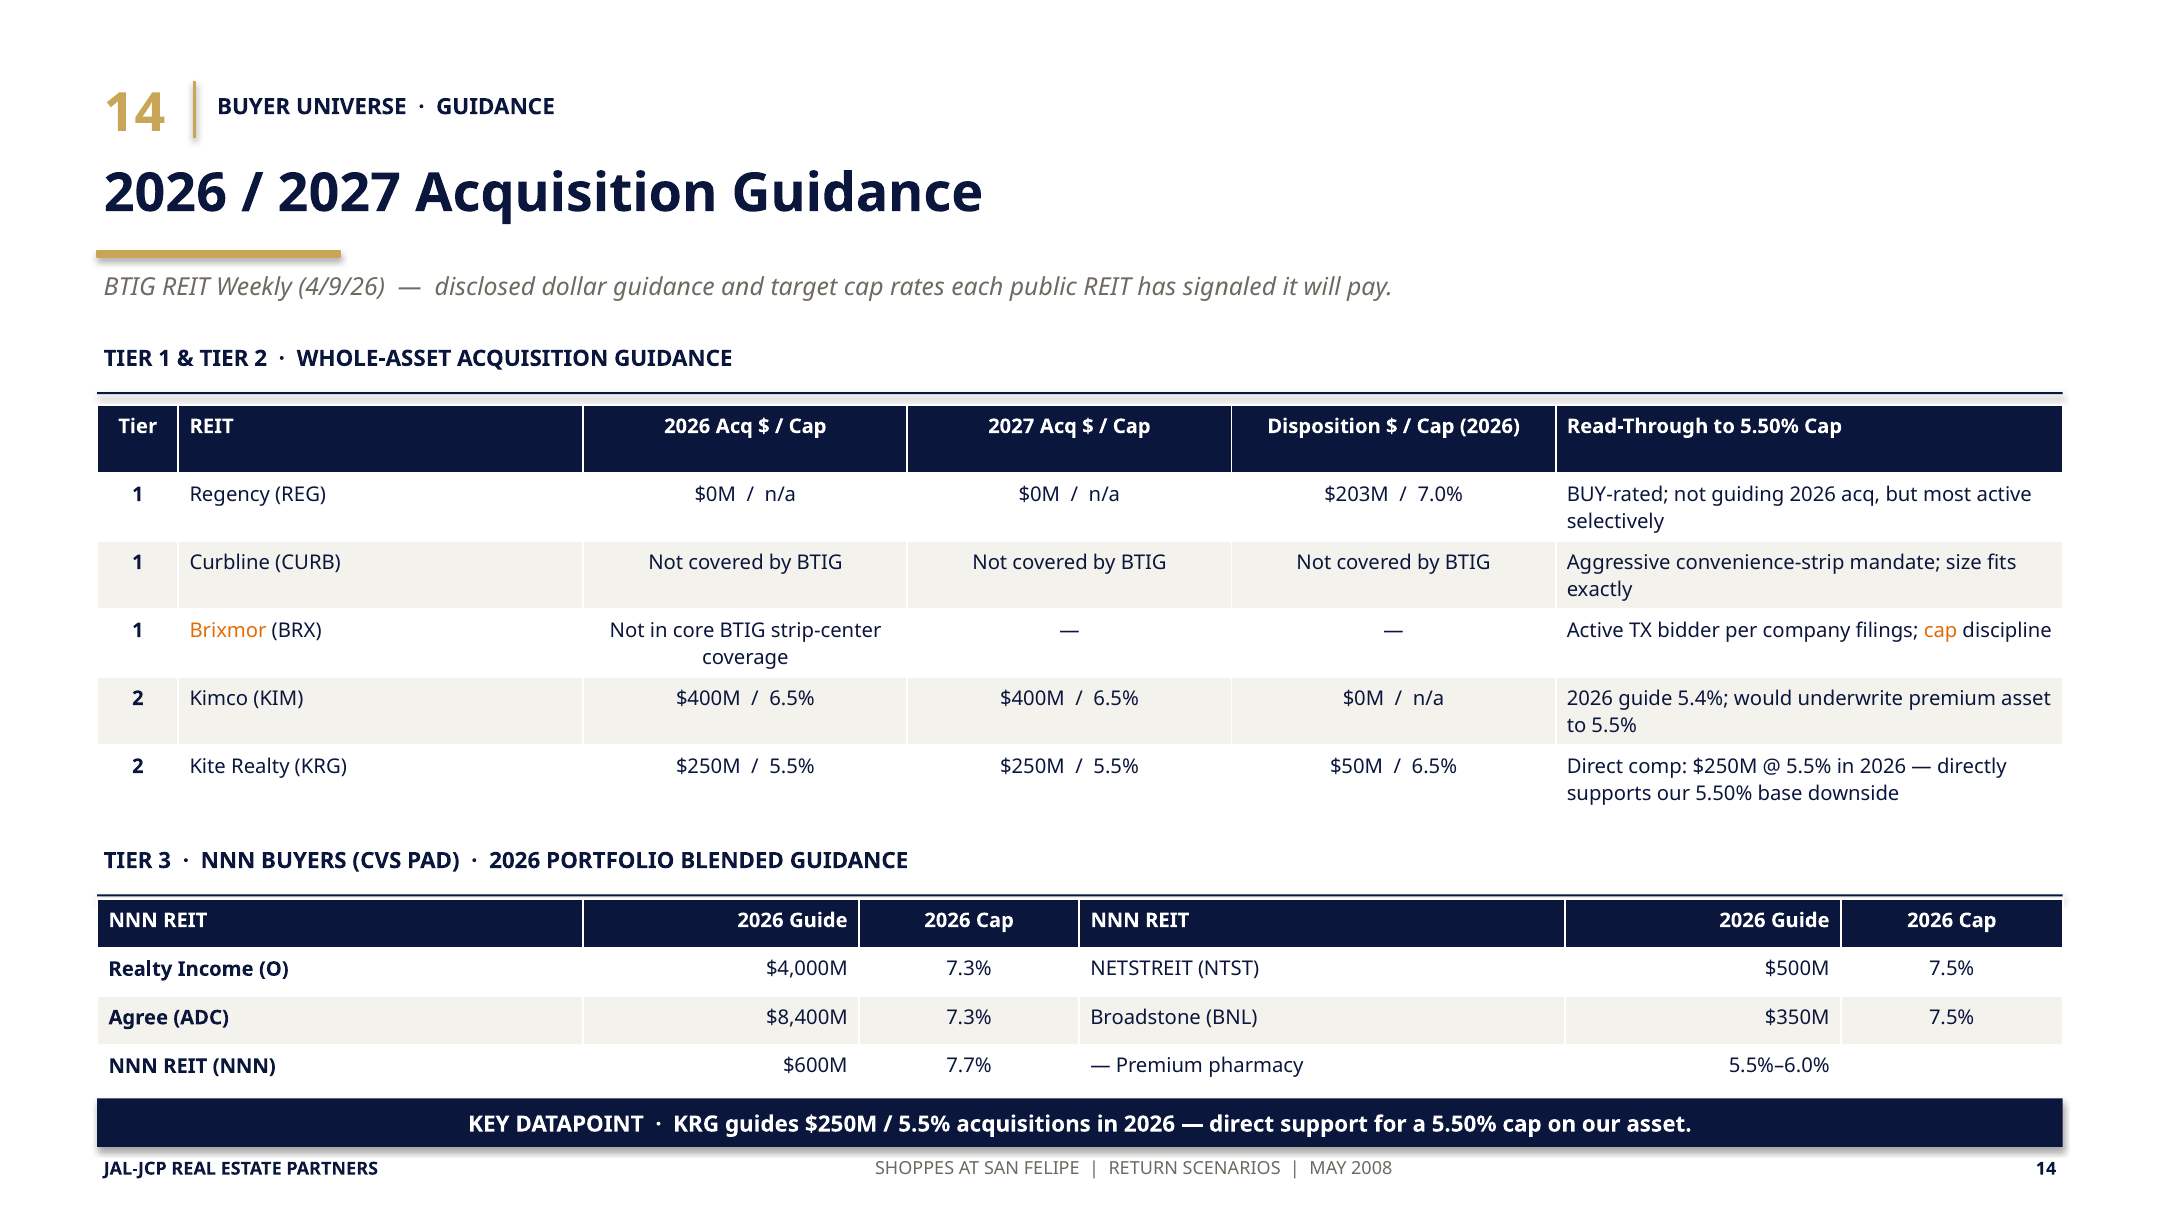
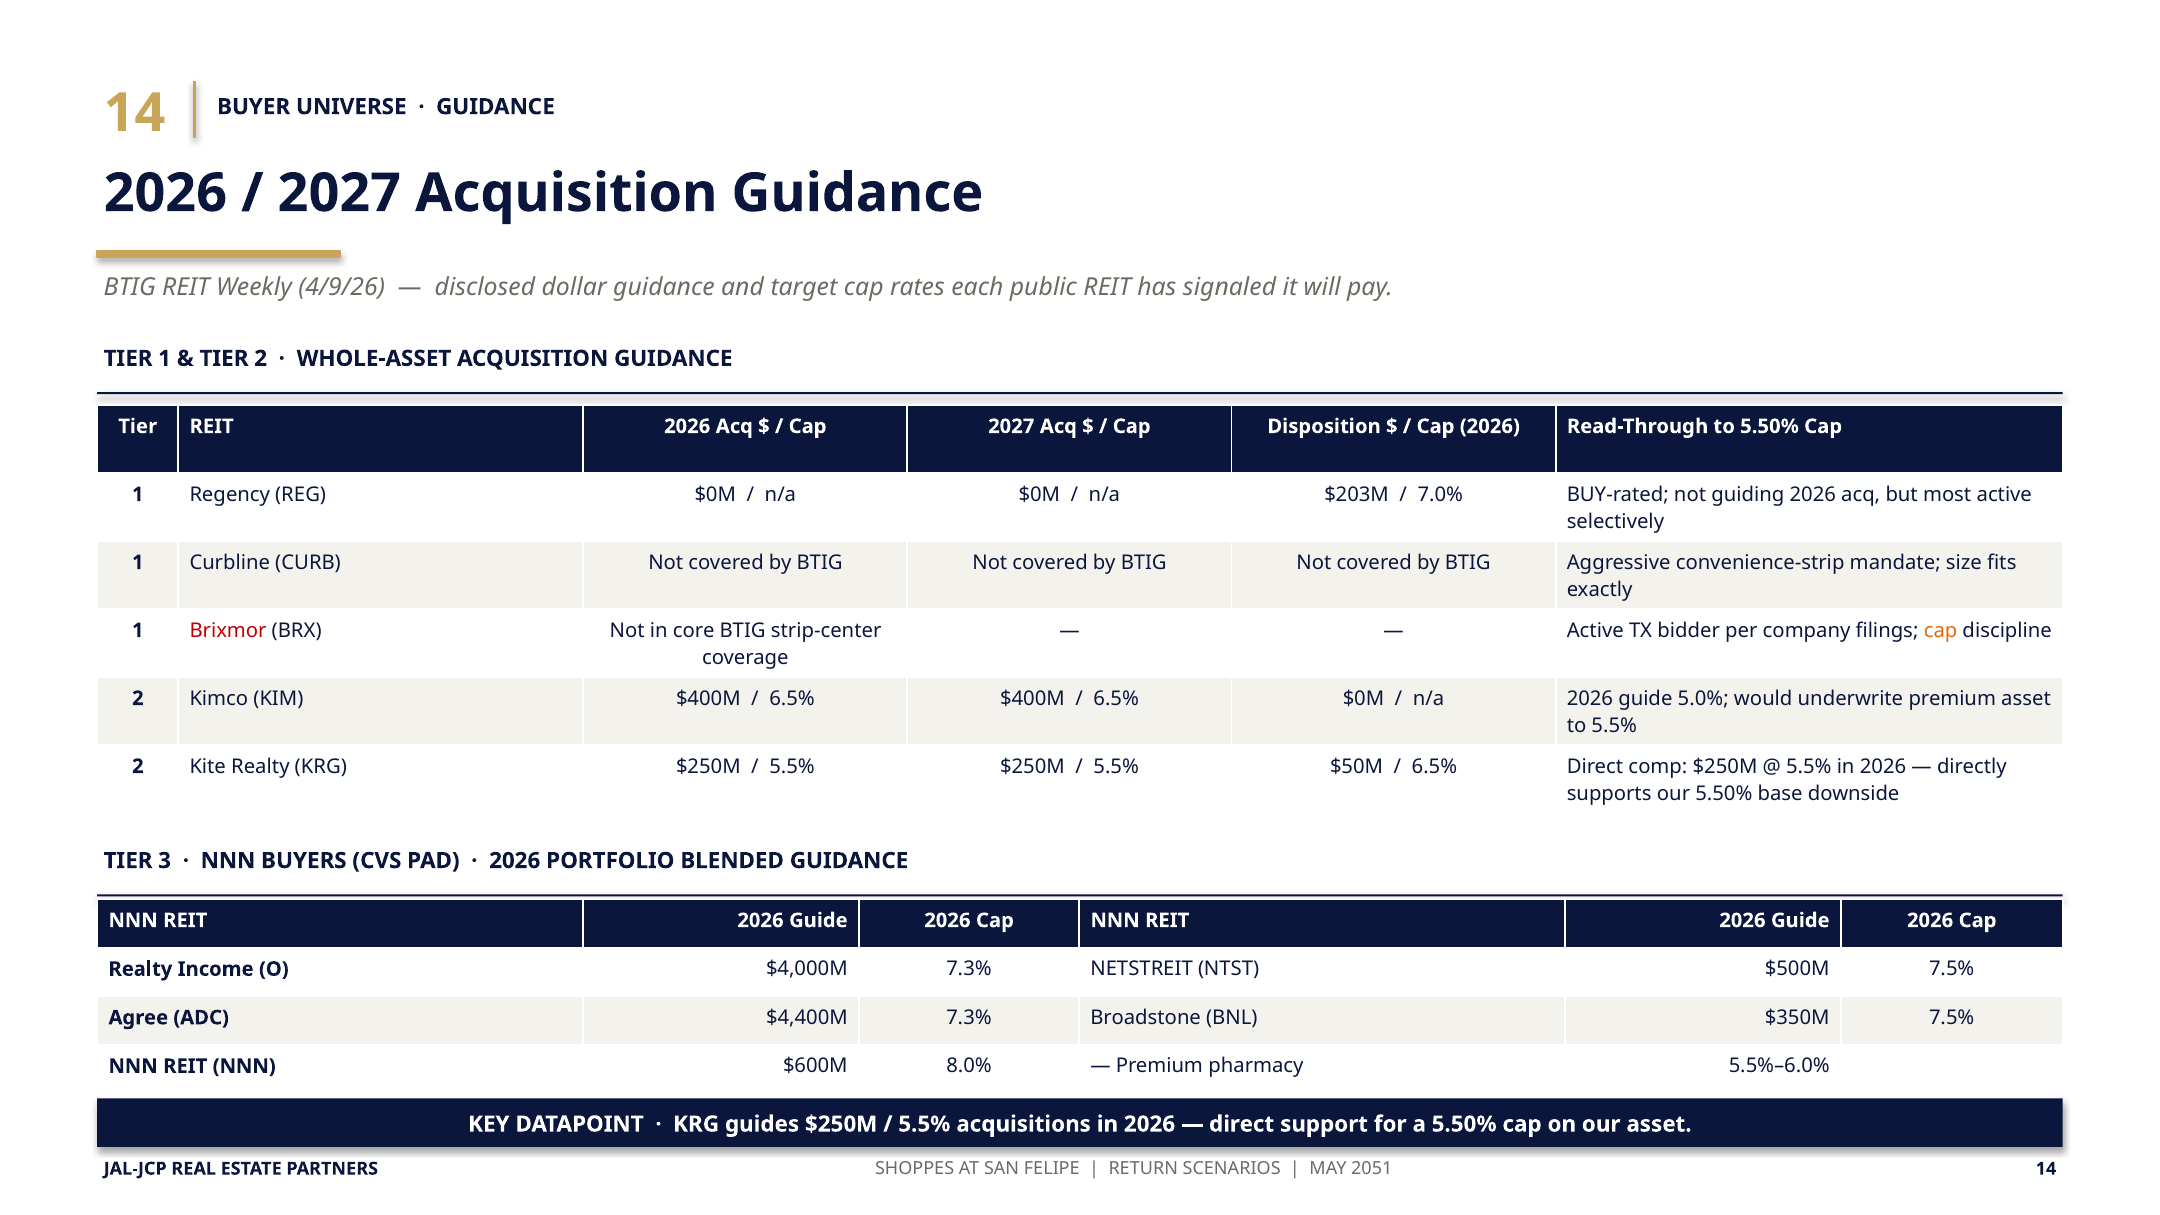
Brixmor colour: orange -> red
5.4%: 5.4% -> 5.0%
$8,400M: $8,400M -> $4,400M
7.7%: 7.7% -> 8.0%
2008: 2008 -> 2051
